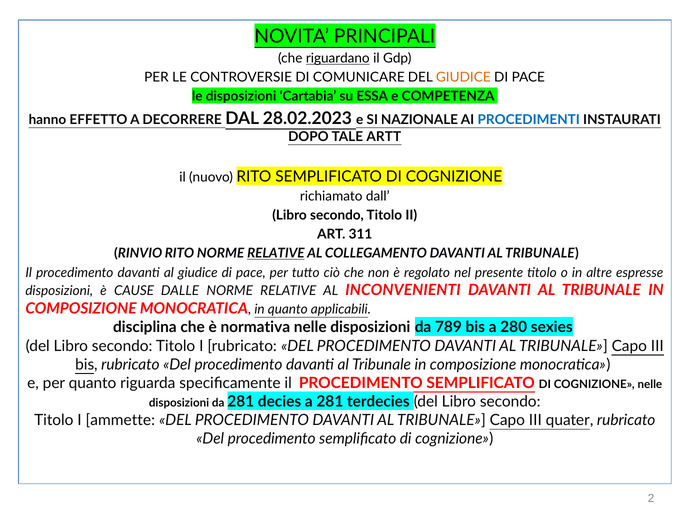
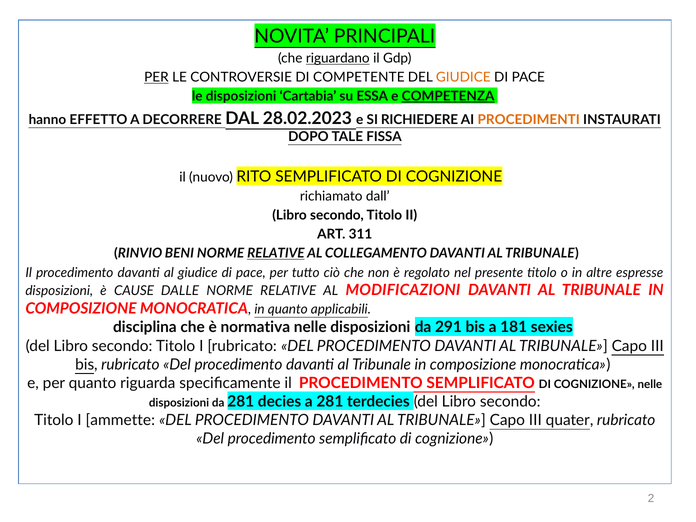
PER at (156, 77) underline: none -> present
COMUNICARE: COMUNICARE -> COMPETENTE
COMPETENZA underline: none -> present
NAZIONALE: NAZIONALE -> RICHIEDERE
PROCEDIMENTI colour: blue -> orange
ARTT: ARTT -> FISSA
RINVIO RITO: RITO -> BENI
INCONVENIENTI: INCONVENIENTI -> MODIFICAZIONI
789: 789 -> 291
280: 280 -> 181
